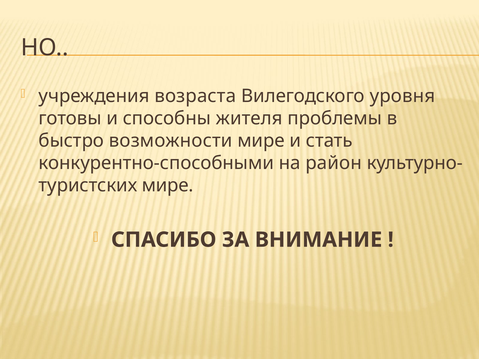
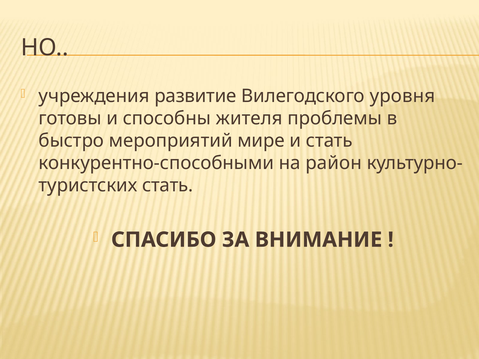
возраста: возраста -> развитие
возможности: возможности -> мероприятий
мире at (168, 185): мире -> стать
